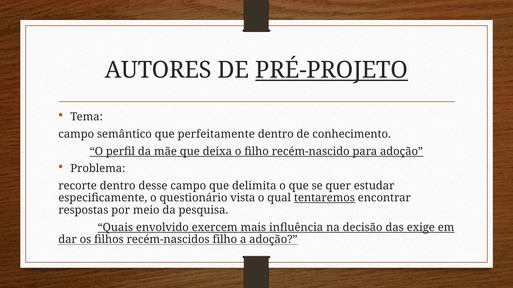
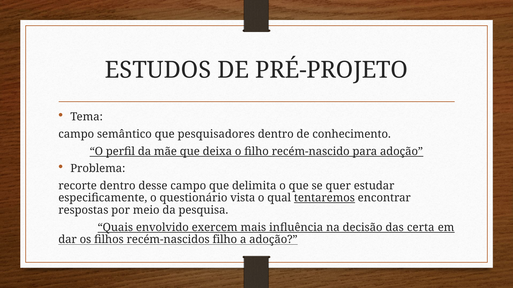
AUTORES: AUTORES -> ESTUDOS
PRÉ-PROJETO underline: present -> none
perfeitamente: perfeitamente -> pesquisadores
exige: exige -> certa
